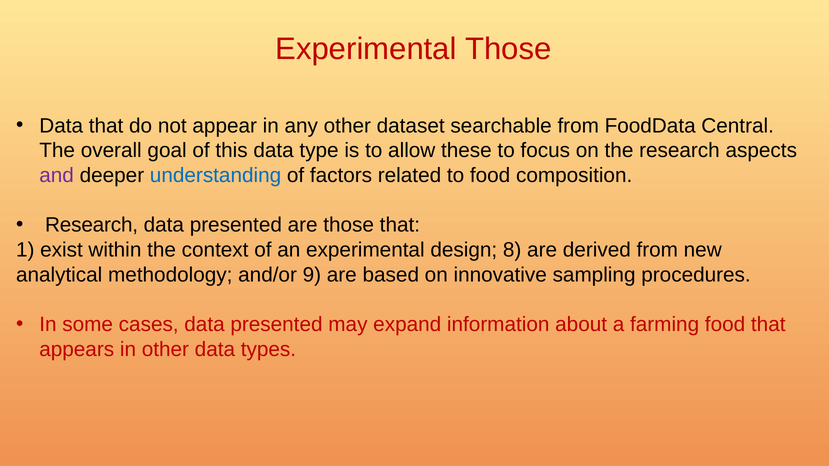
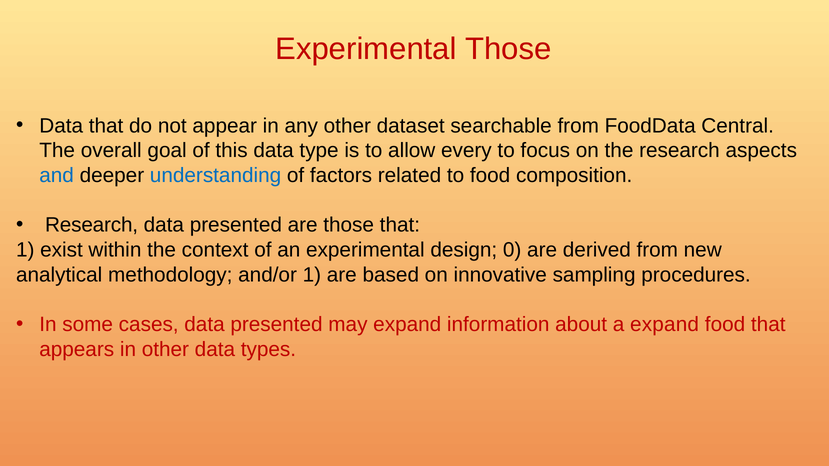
these: these -> every
and colour: purple -> blue
8: 8 -> 0
and/or 9: 9 -> 1
a farming: farming -> expand
